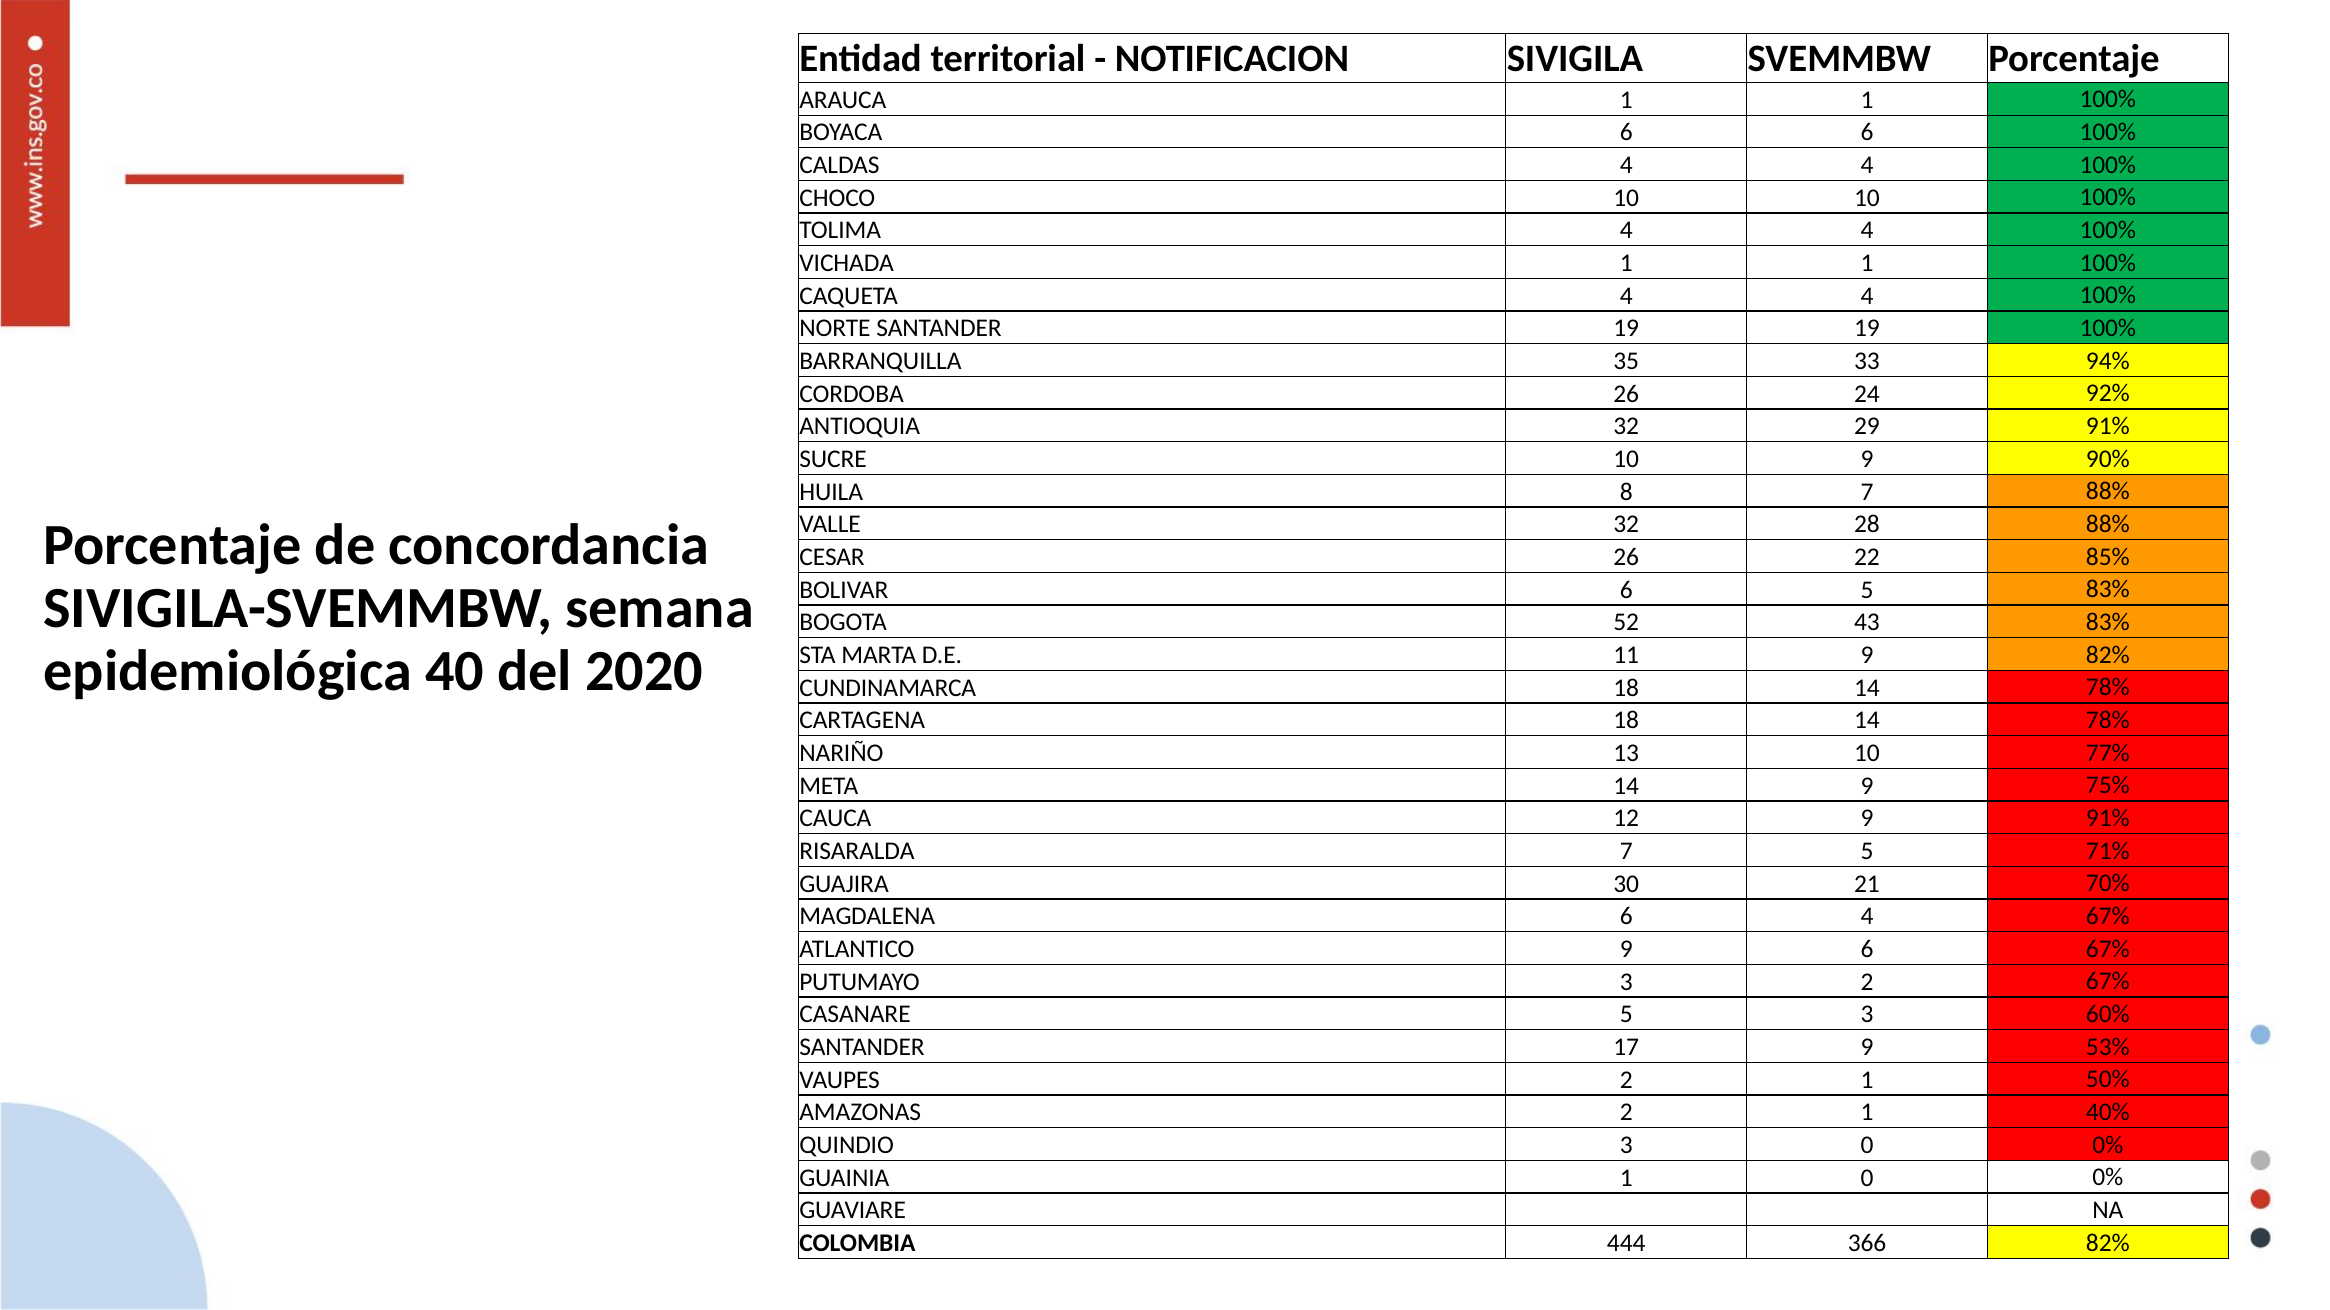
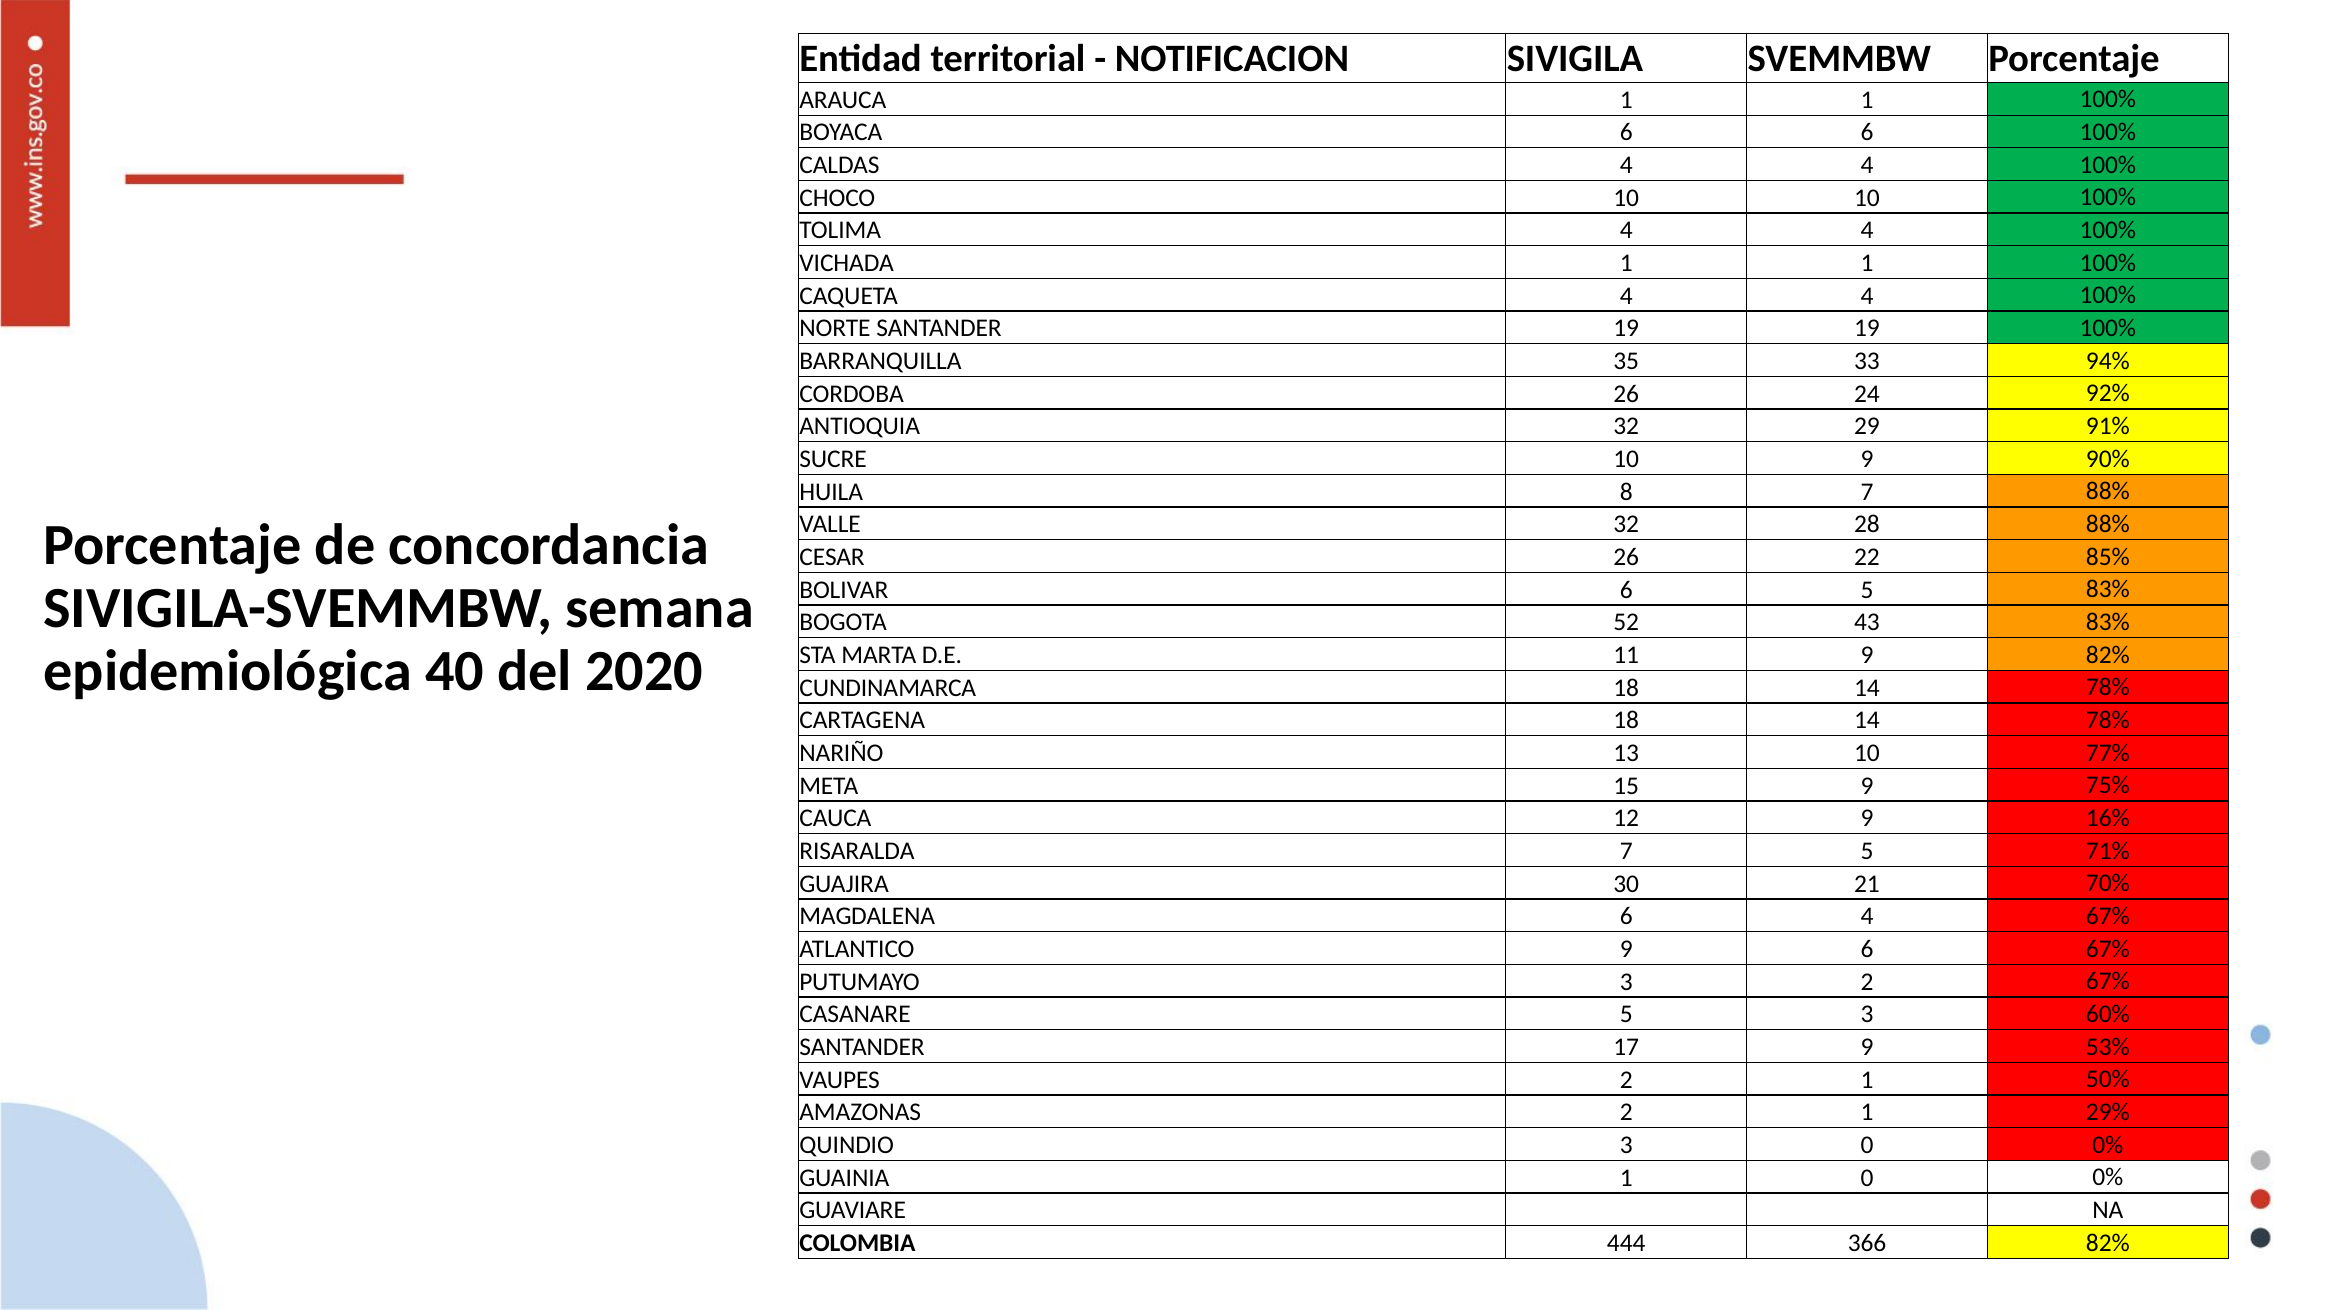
META 14: 14 -> 15
9 91%: 91% -> 16%
40%: 40% -> 29%
